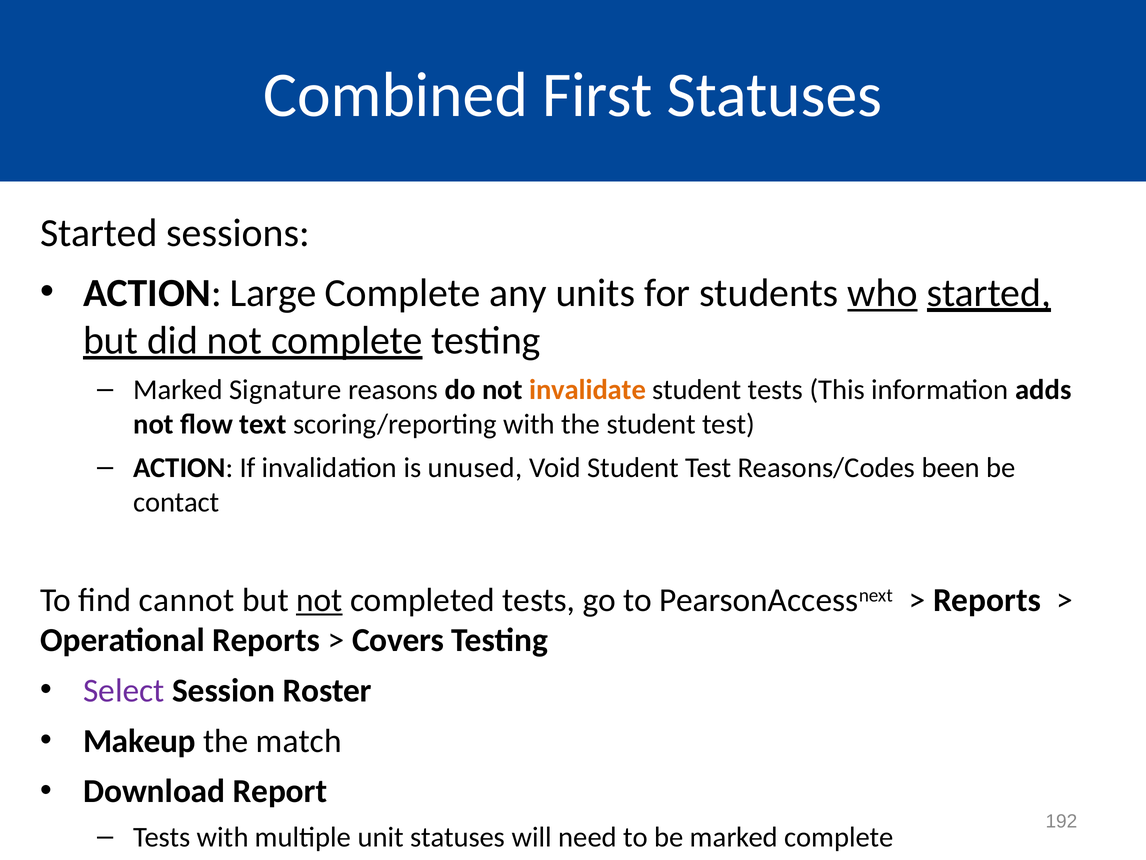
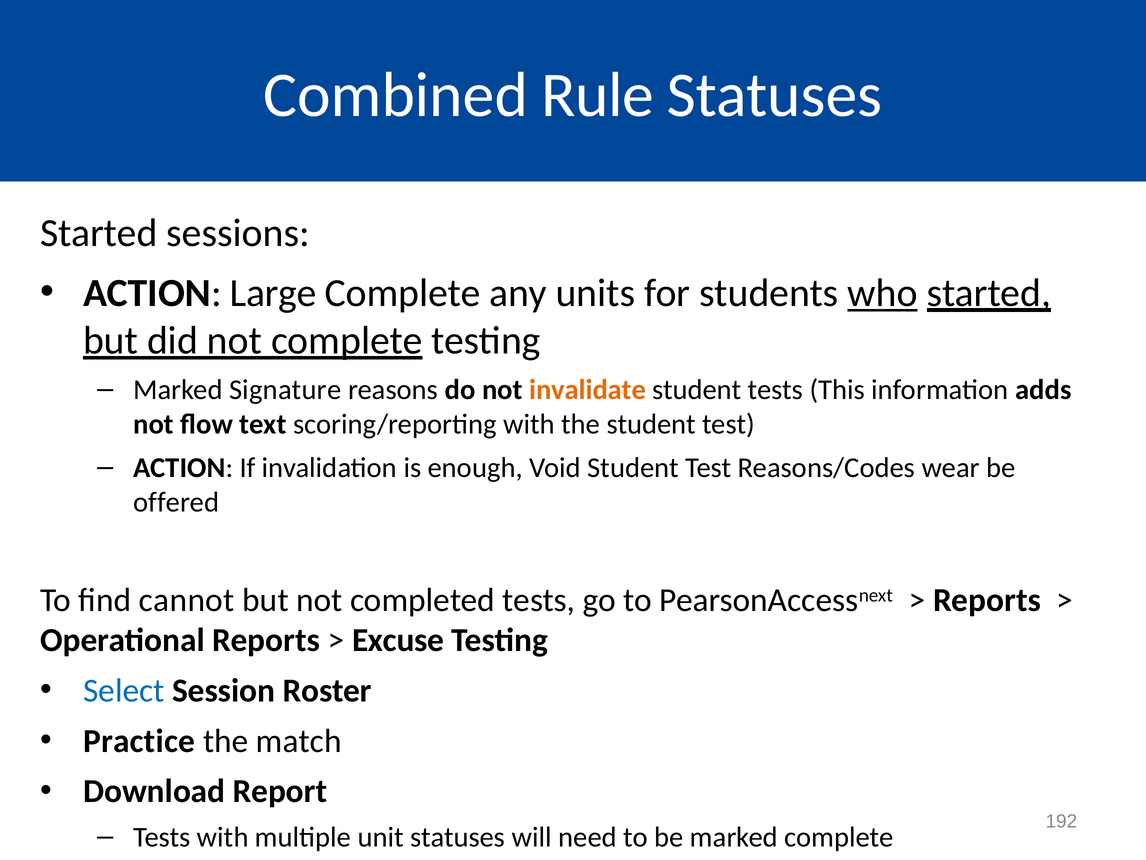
First: First -> Rule
unused: unused -> enough
been: been -> wear
contact: contact -> offered
not at (319, 600) underline: present -> none
Covers: Covers -> Excuse
Select colour: purple -> blue
Makeup: Makeup -> Practice
